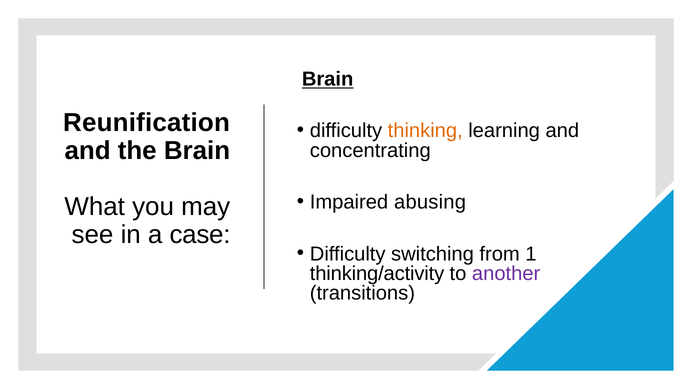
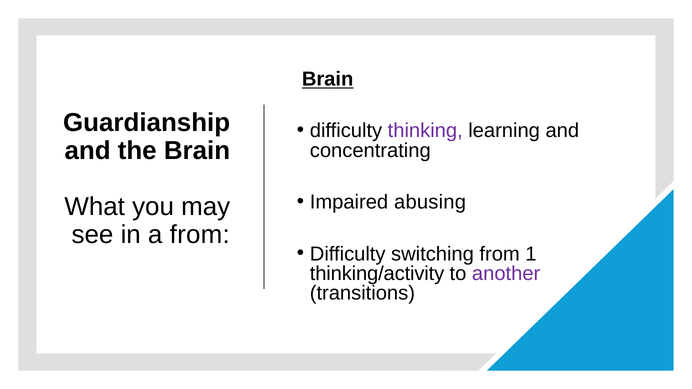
Reunification: Reunification -> Guardianship
thinking colour: orange -> purple
a case: case -> from
